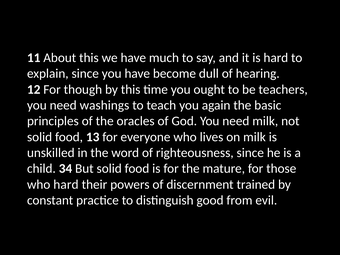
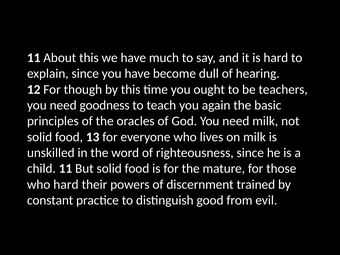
washings: washings -> goodness
child 34: 34 -> 11
